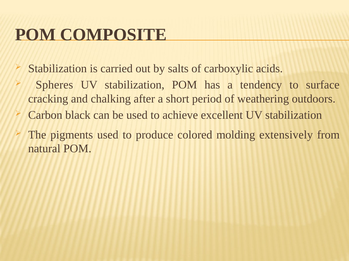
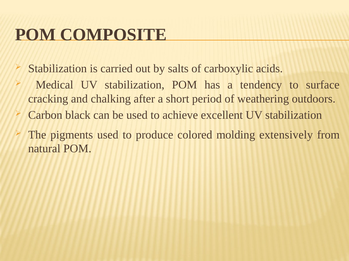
Spheres: Spheres -> Medical
